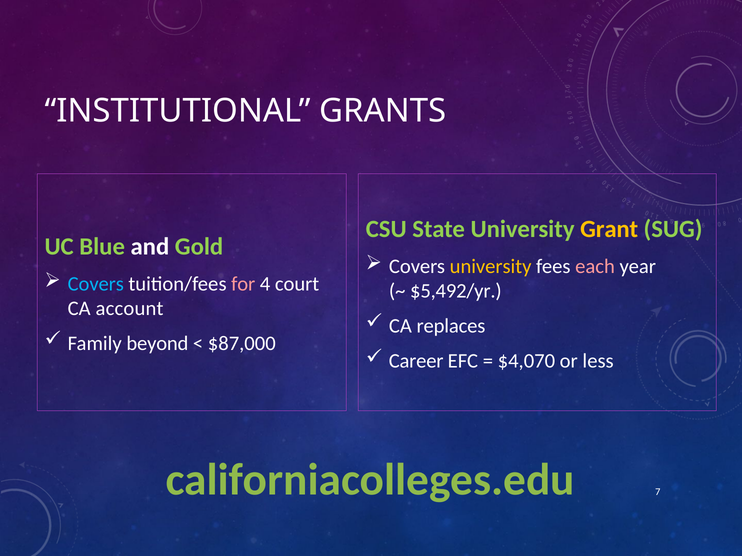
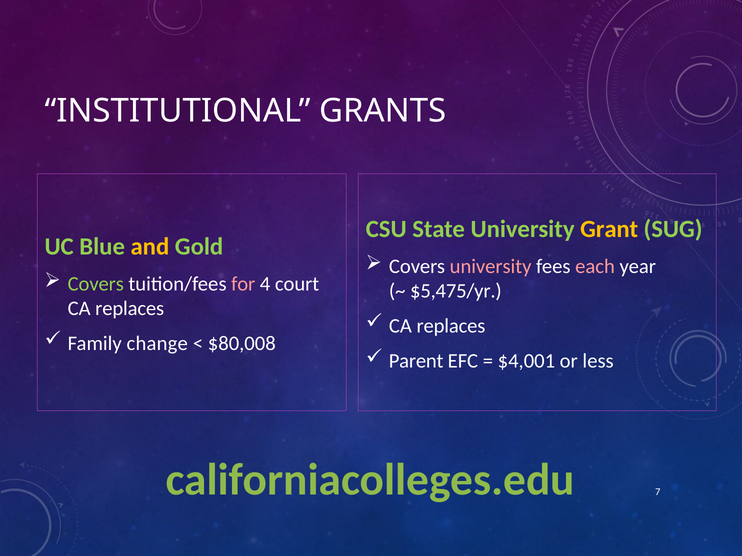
and colour: white -> yellow
university at (491, 267) colour: yellow -> pink
Covers at (96, 284) colour: light blue -> light green
$5,492/yr: $5,492/yr -> $5,475/yr
account at (130, 309): account -> replaces
beyond: beyond -> change
$87,000: $87,000 -> $80,008
Career: Career -> Parent
$4,070: $4,070 -> $4,001
